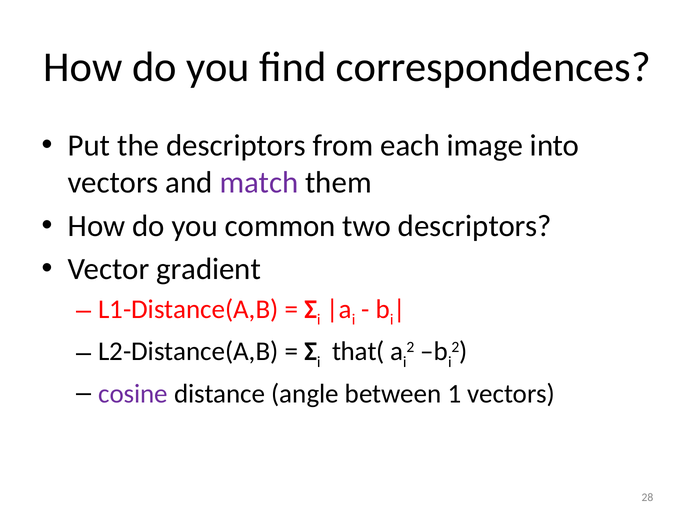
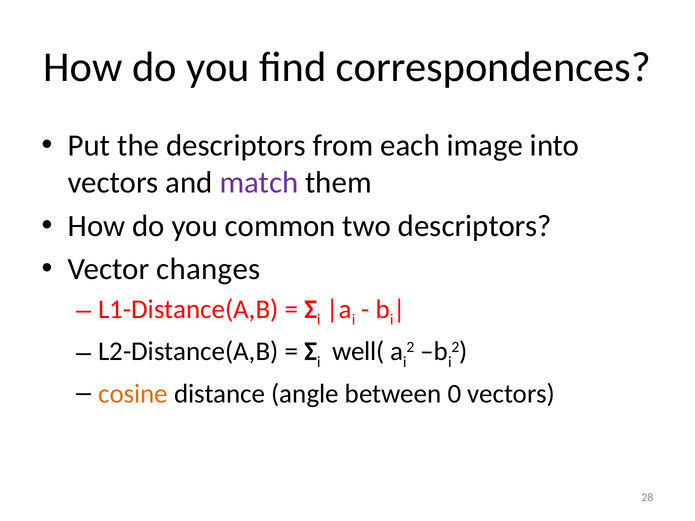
gradient: gradient -> changes
that(: that( -> well(
cosine colour: purple -> orange
1: 1 -> 0
